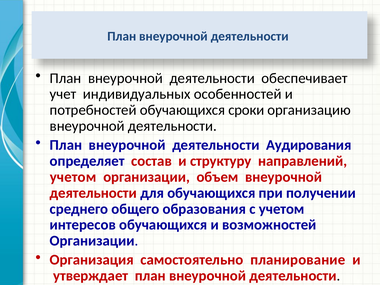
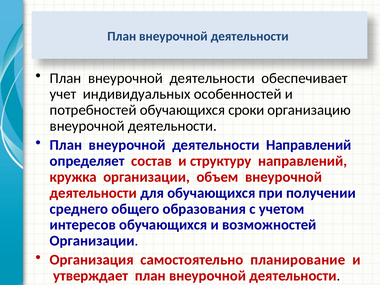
деятельности Аудирования: Аудирования -> Направлений
учетом at (73, 177): учетом -> кружка
